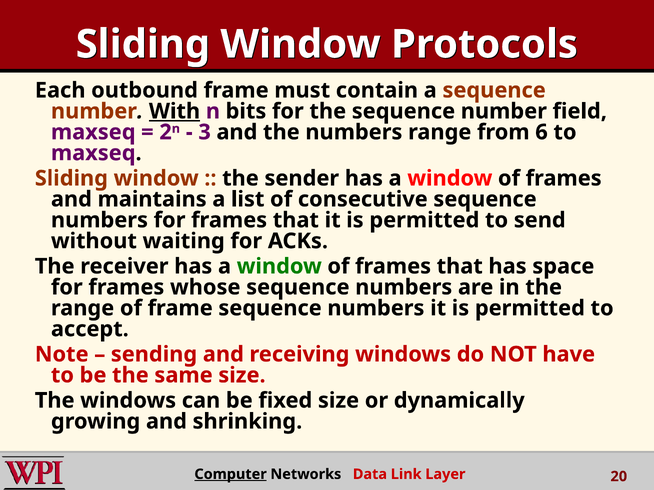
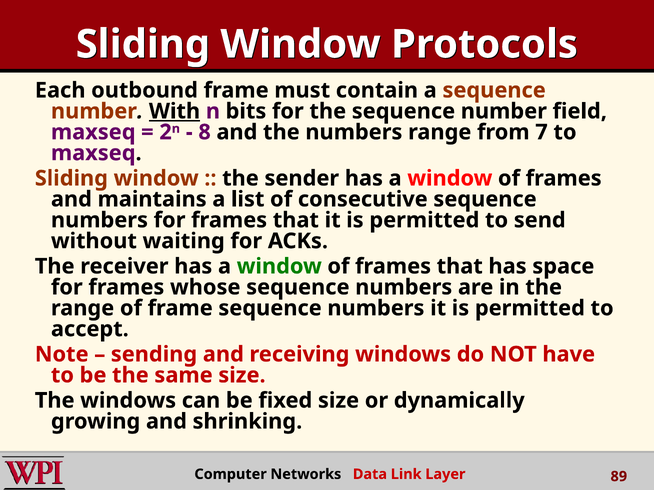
3: 3 -> 8
6: 6 -> 7
Computer underline: present -> none
20: 20 -> 89
